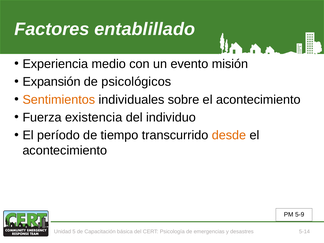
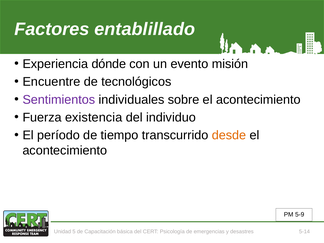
medio: medio -> dónde
Expansión: Expansión -> Encuentre
psicológicos: psicológicos -> tecnológicos
Sentimientos colour: orange -> purple
